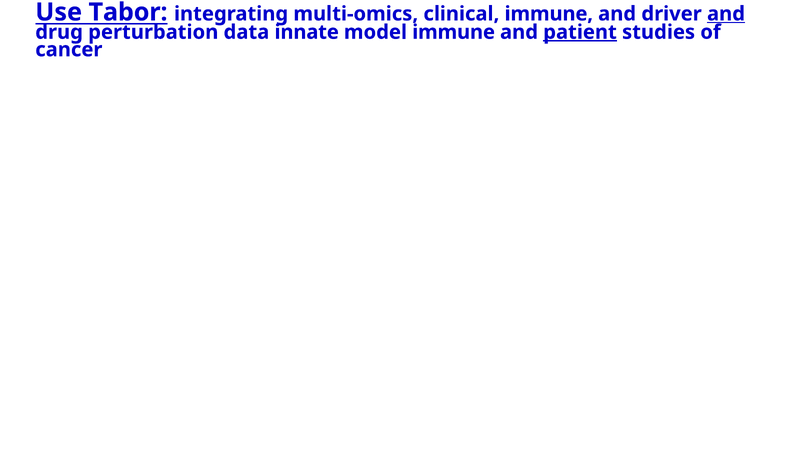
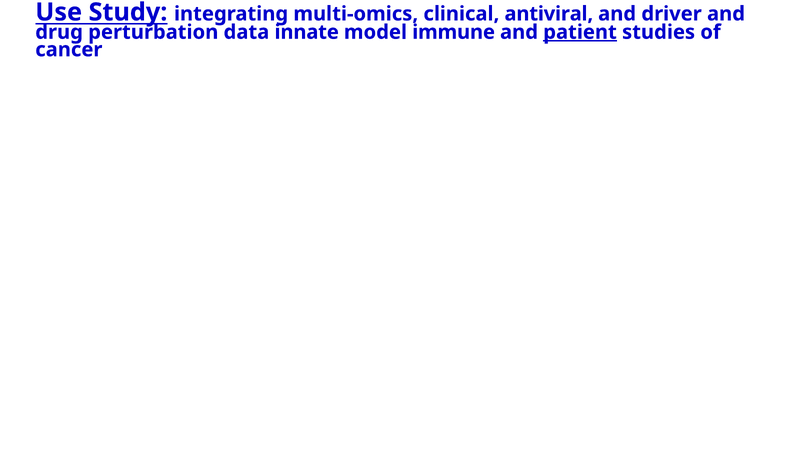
Tabor: Tabor -> Study
clinical immune: immune -> antiviral
and at (726, 14) underline: present -> none
